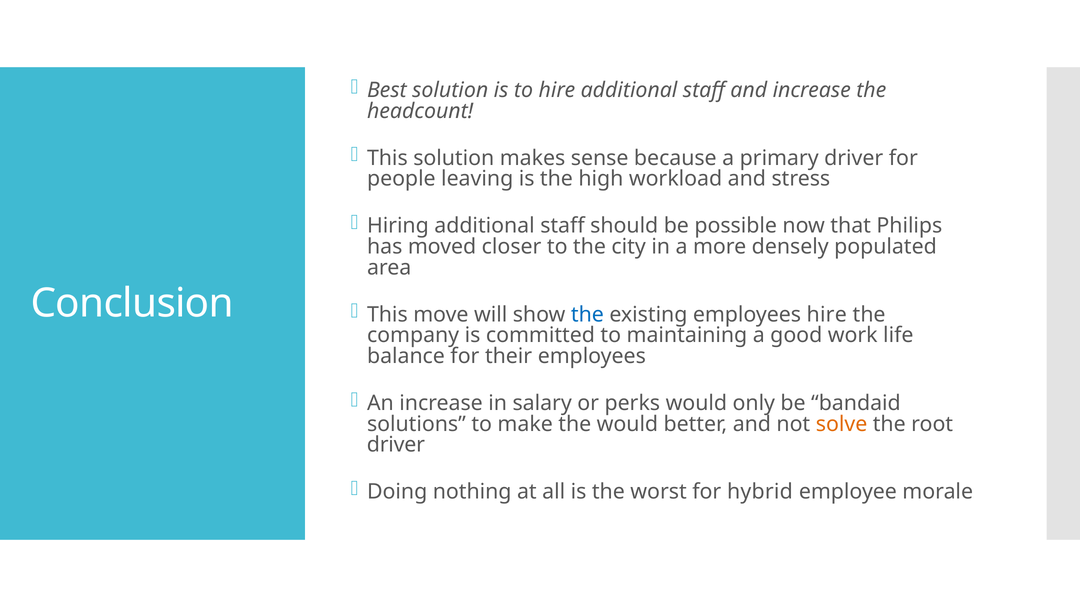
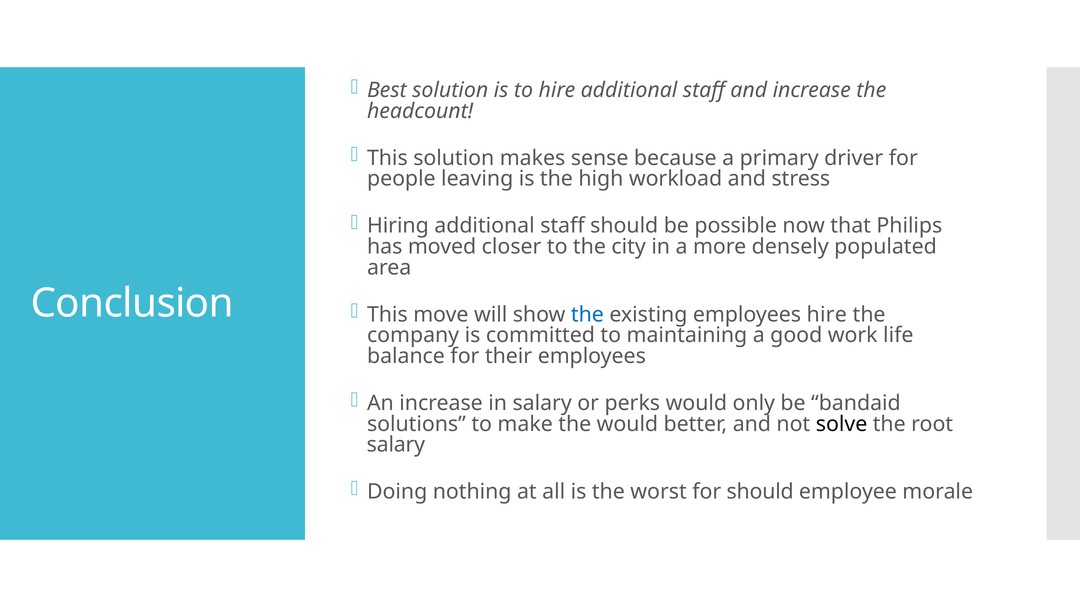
solve colour: orange -> black
driver at (396, 444): driver -> salary
for hybrid: hybrid -> should
